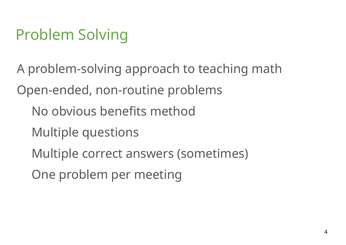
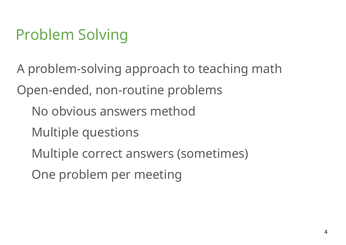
obvious benefits: benefits -> answers
